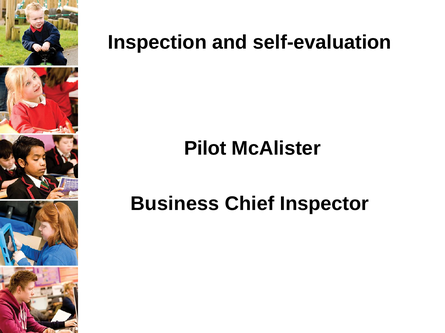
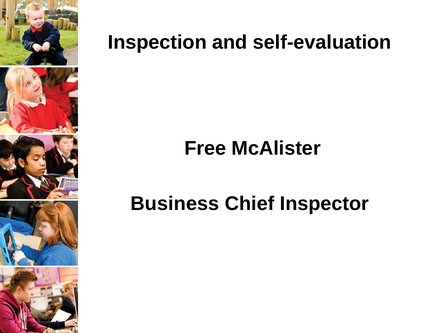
Pilot: Pilot -> Free
